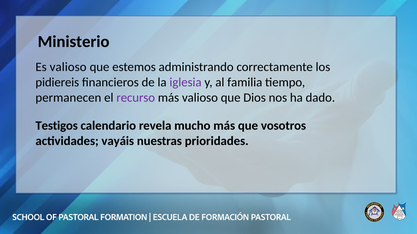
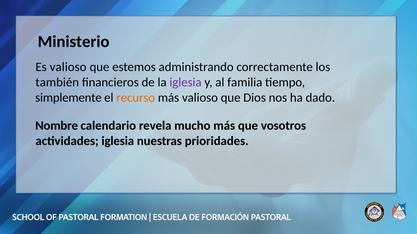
pidiereis: pidiereis -> también
permanecen: permanecen -> simplemente
recurso colour: purple -> orange
Testigos: Testigos -> Nombre
actividades vayáis: vayáis -> iglesia
